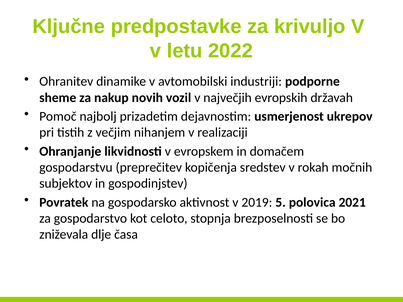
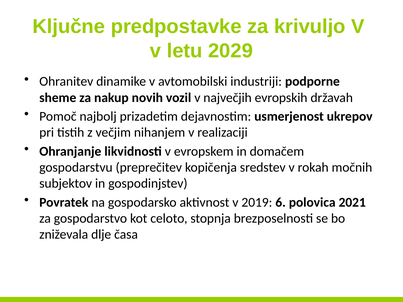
2022: 2022 -> 2029
5: 5 -> 6
